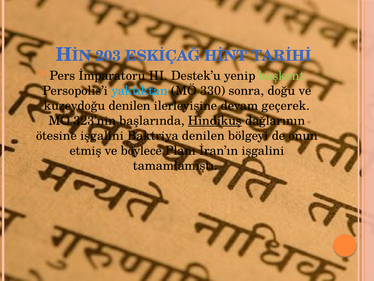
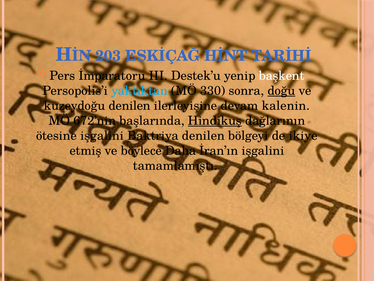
başkent colour: light green -> white
doğu underline: none -> present
geçerek: geçerek -> kalenin
323’nin: 323’nin -> 672’nin
onun: onun -> ikiye
Planı: Planı -> Daha
